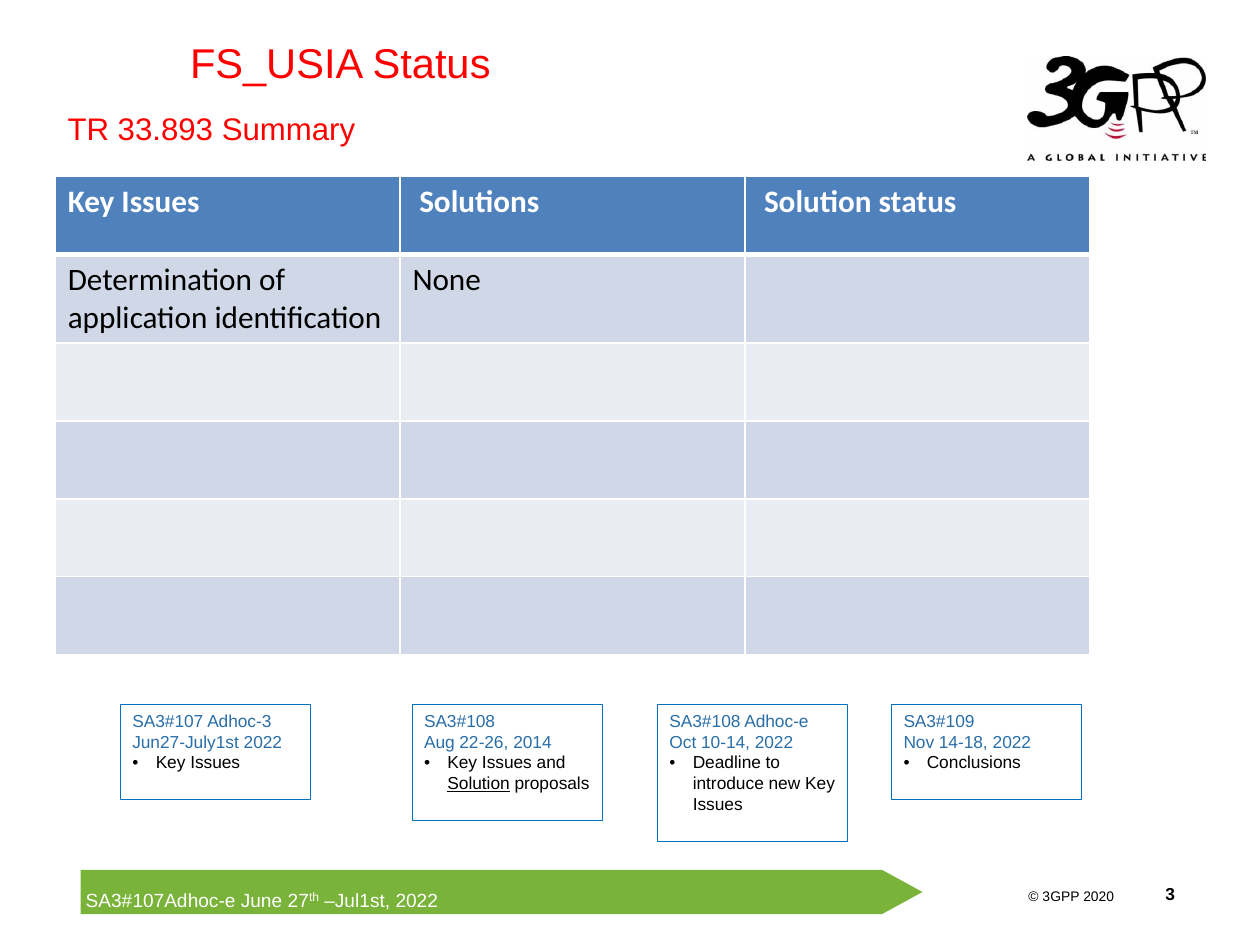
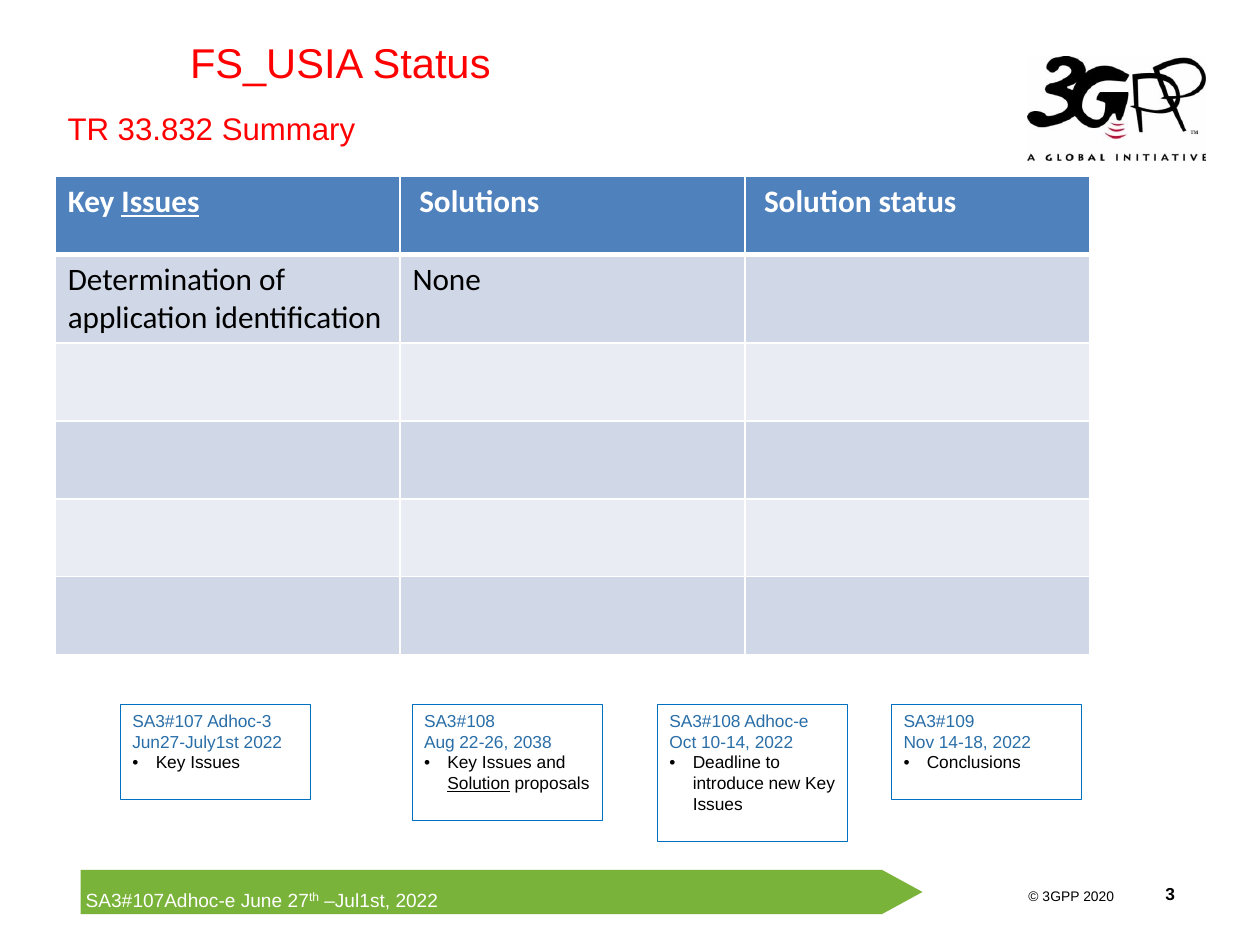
33.893: 33.893 -> 33.832
Issues at (160, 202) underline: none -> present
2014: 2014 -> 2038
